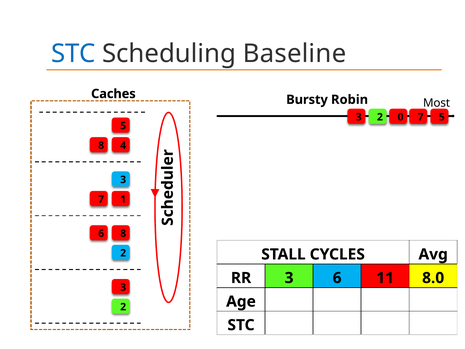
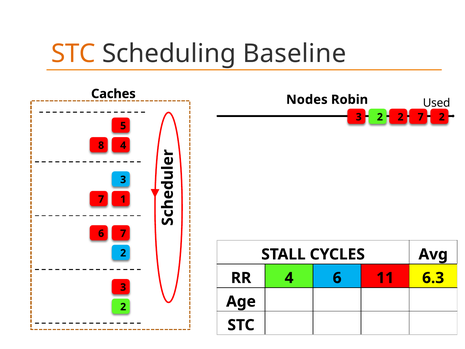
STC at (73, 54) colour: blue -> orange
Bursty: Bursty -> Nodes
Most: Most -> Used
2 0: 0 -> 2
5 at (442, 117): 5 -> 2
6 8: 8 -> 7
RR 3: 3 -> 4
8.0: 8.0 -> 6.3
